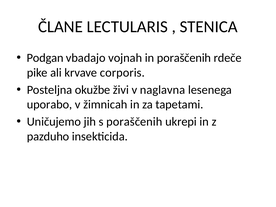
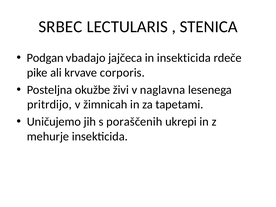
ČLANE: ČLANE -> SRBEC
vojnah: vojnah -> jajčeca
in poraščenih: poraščenih -> insekticida
uporabo: uporabo -> pritrdijo
pazduho: pazduho -> mehurje
